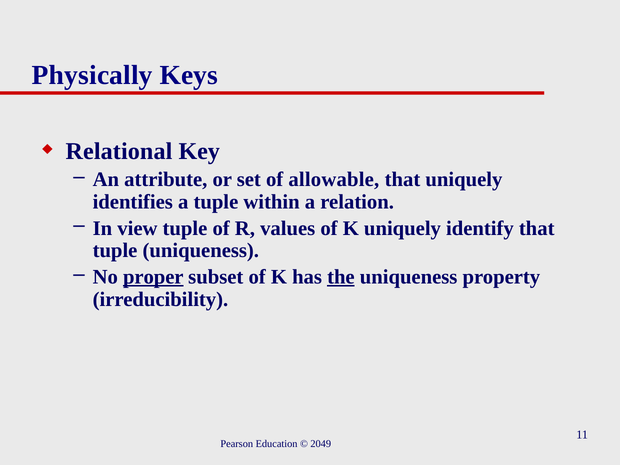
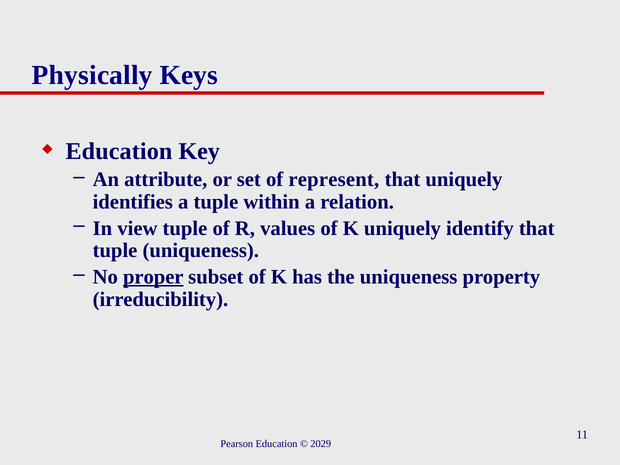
Relational at (119, 151): Relational -> Education
allowable: allowable -> represent
the underline: present -> none
2049: 2049 -> 2029
